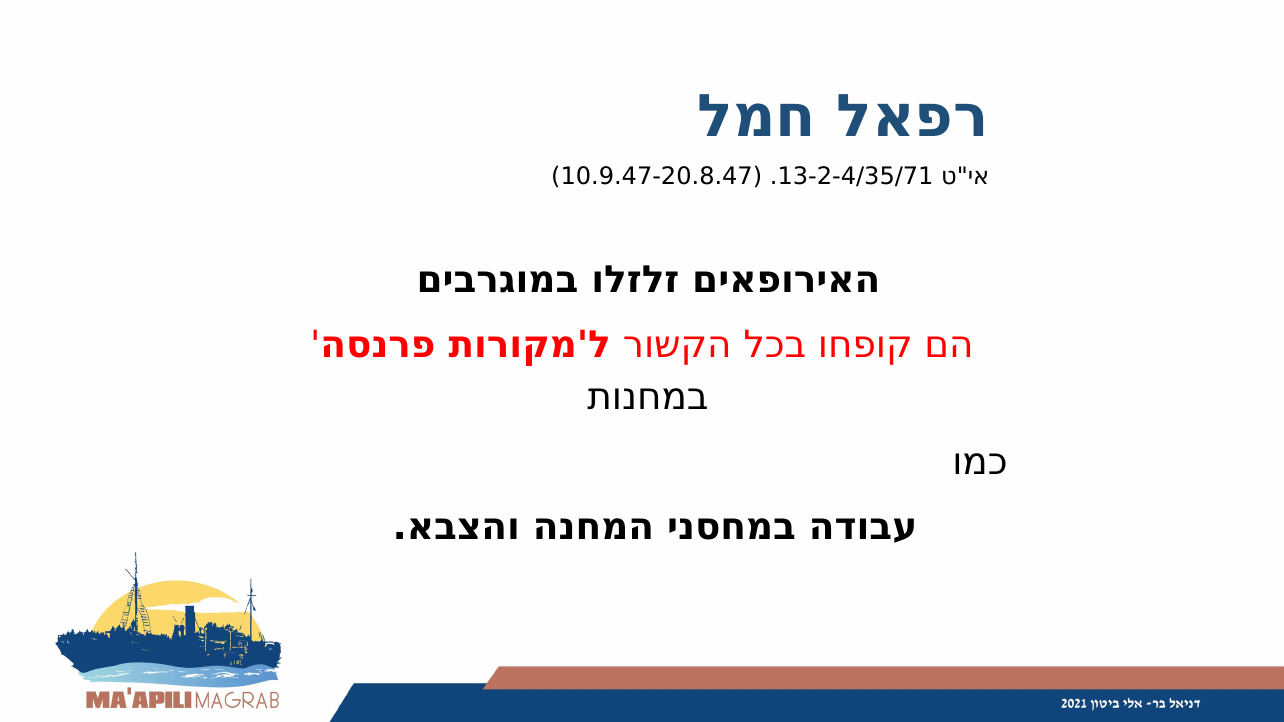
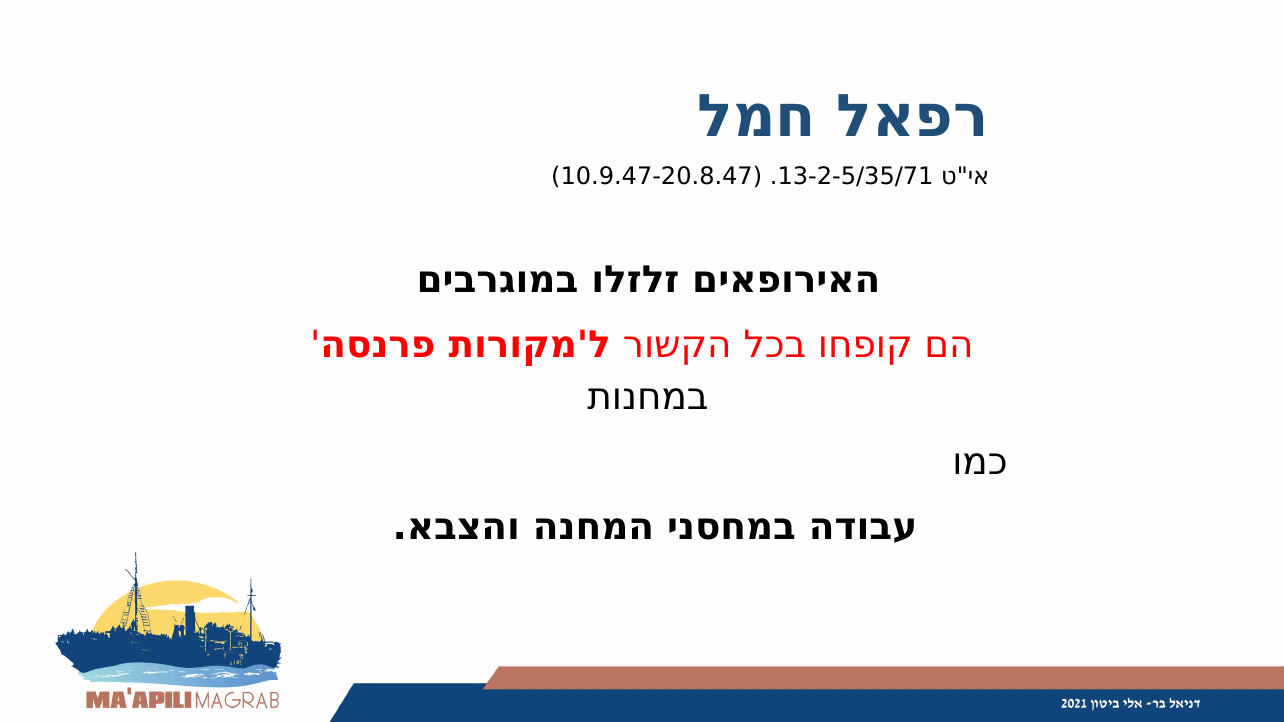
13-2-4/35/71: 13-2-4/35/71 -> 13-2-5/35/71
